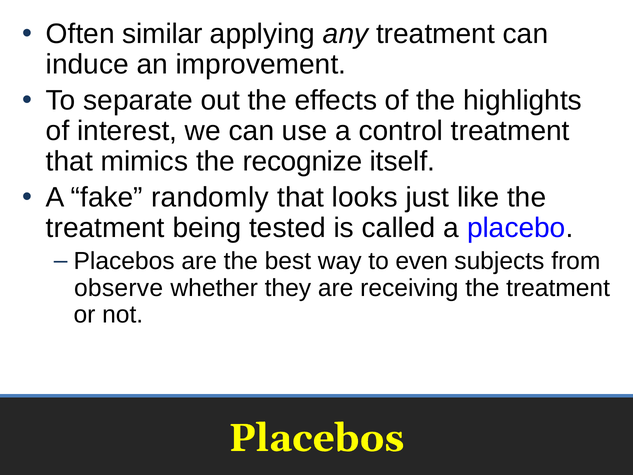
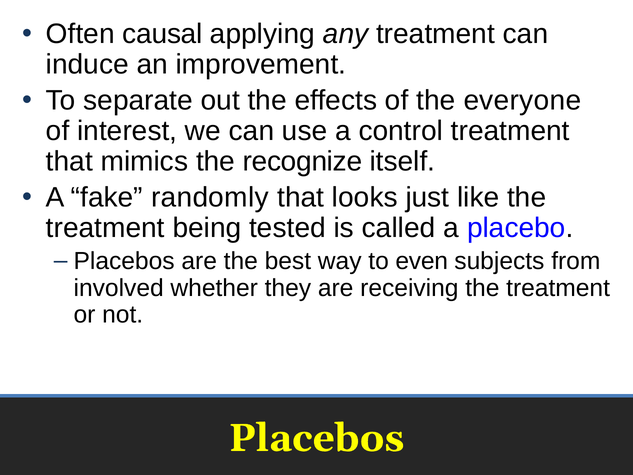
similar: similar -> causal
highlights: highlights -> everyone
observe: observe -> involved
